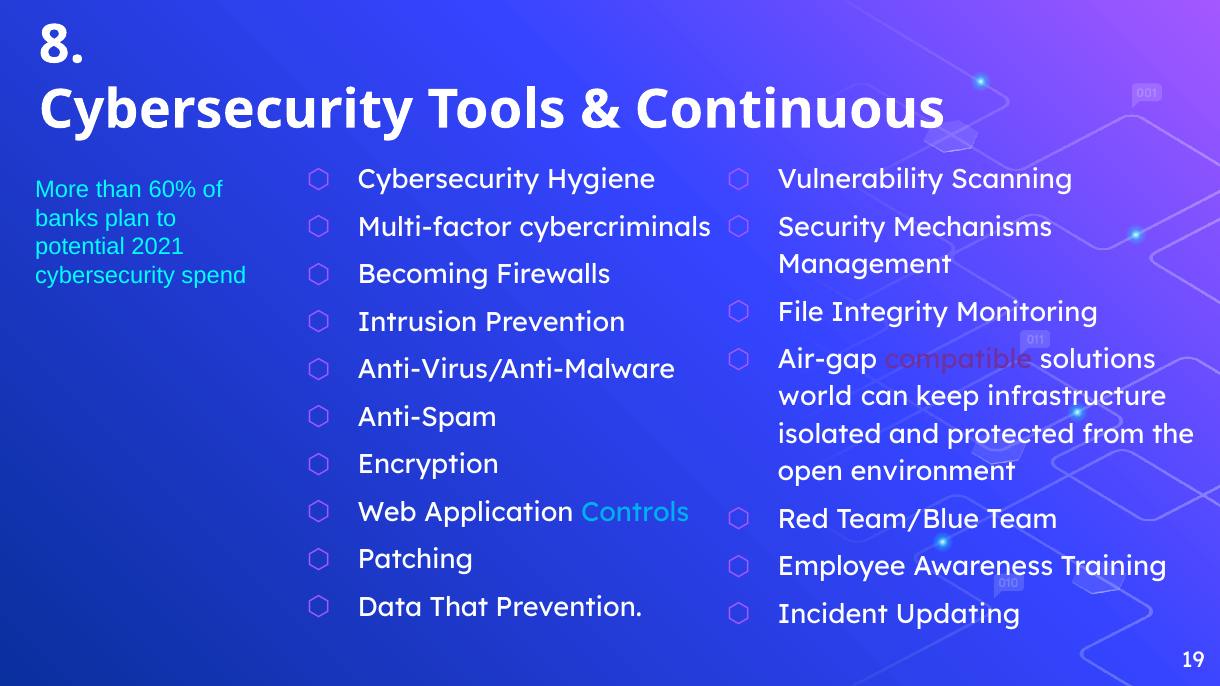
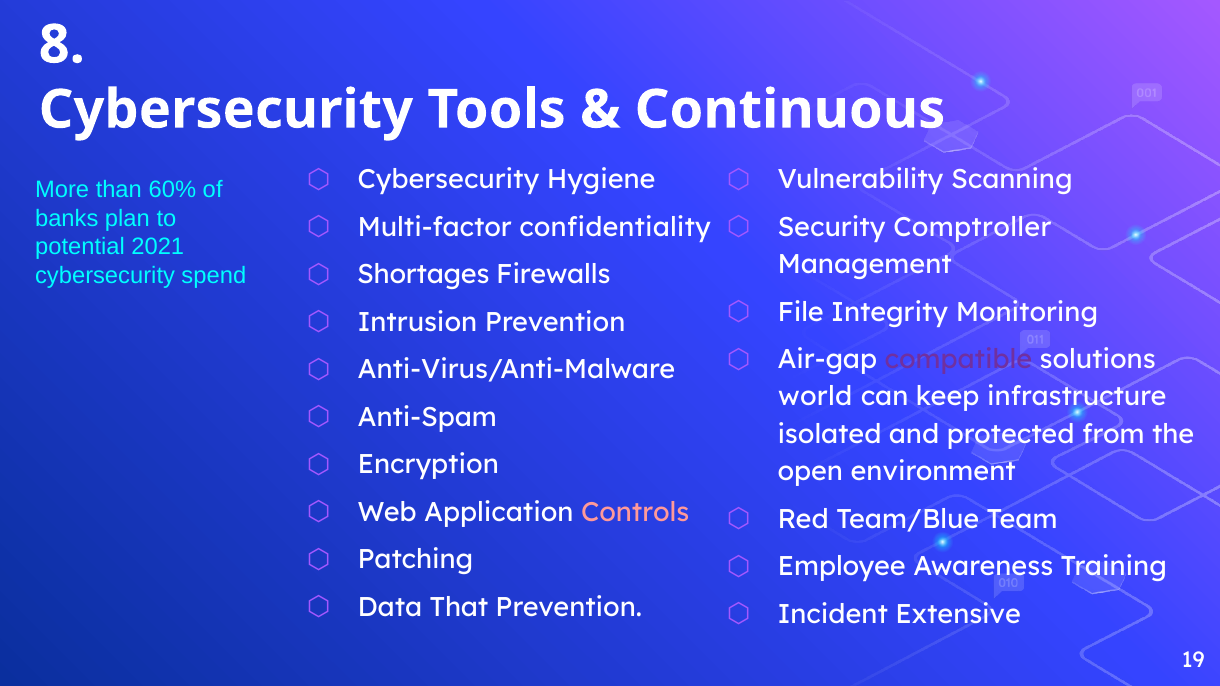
cybercriminals: cybercriminals -> confidentiality
Mechanisms: Mechanisms -> Comptroller
Becoming: Becoming -> Shortages
Controls colour: light blue -> pink
Updating: Updating -> Extensive
